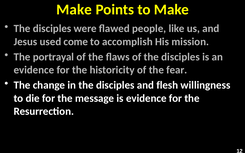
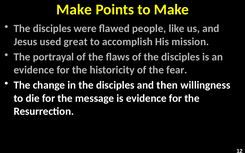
come: come -> great
flesh: flesh -> then
